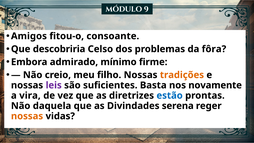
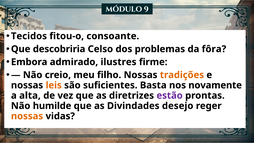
Amigos: Amigos -> Tecidos
mínimo: mínimo -> ilustres
leis colour: purple -> orange
vira: vira -> alta
estão colour: blue -> purple
daquela: daquela -> humilde
serena: serena -> desejo
